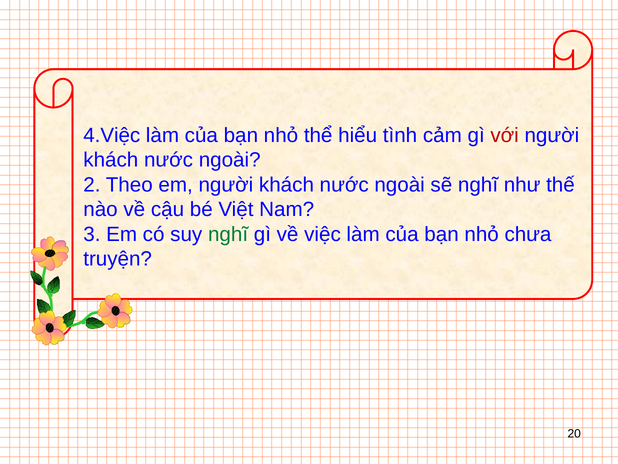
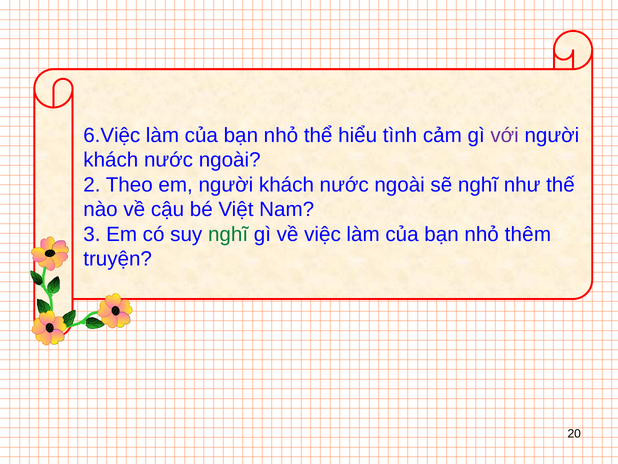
4.Việc: 4.Việc -> 6.Việc
với colour: red -> purple
chưa: chưa -> thêm
